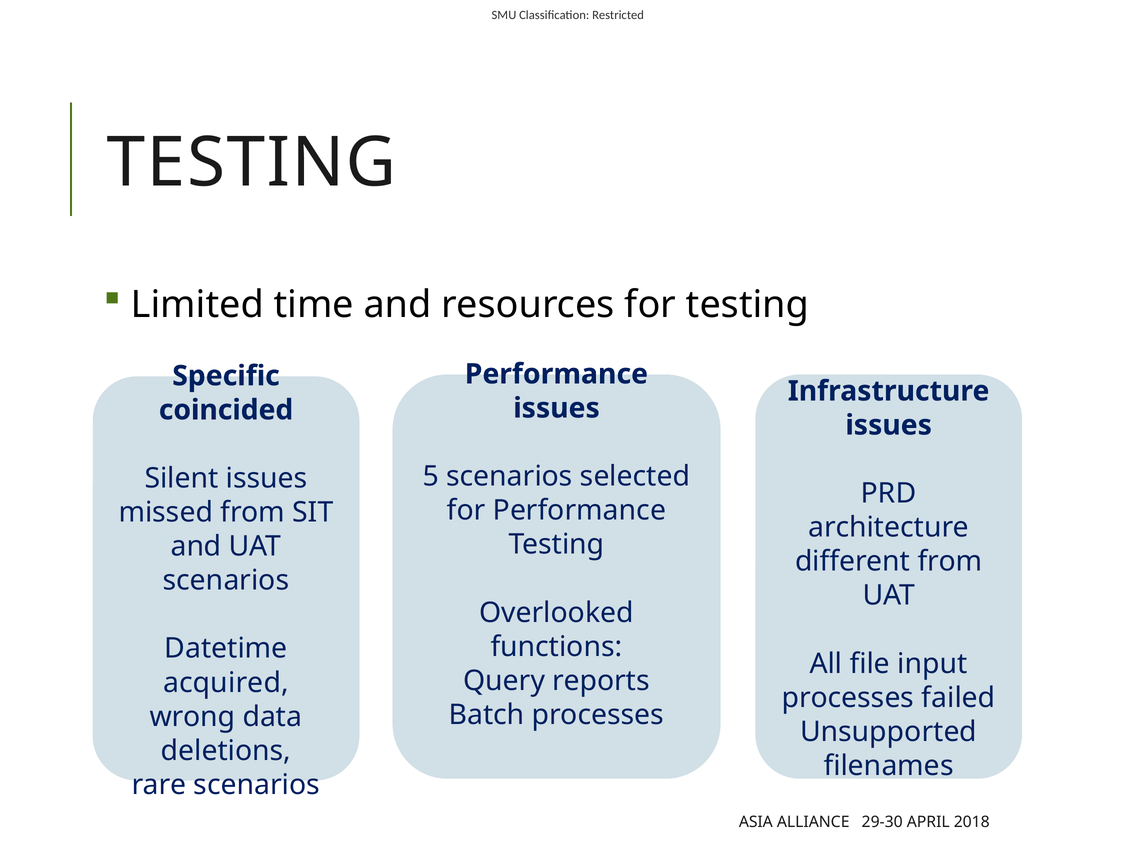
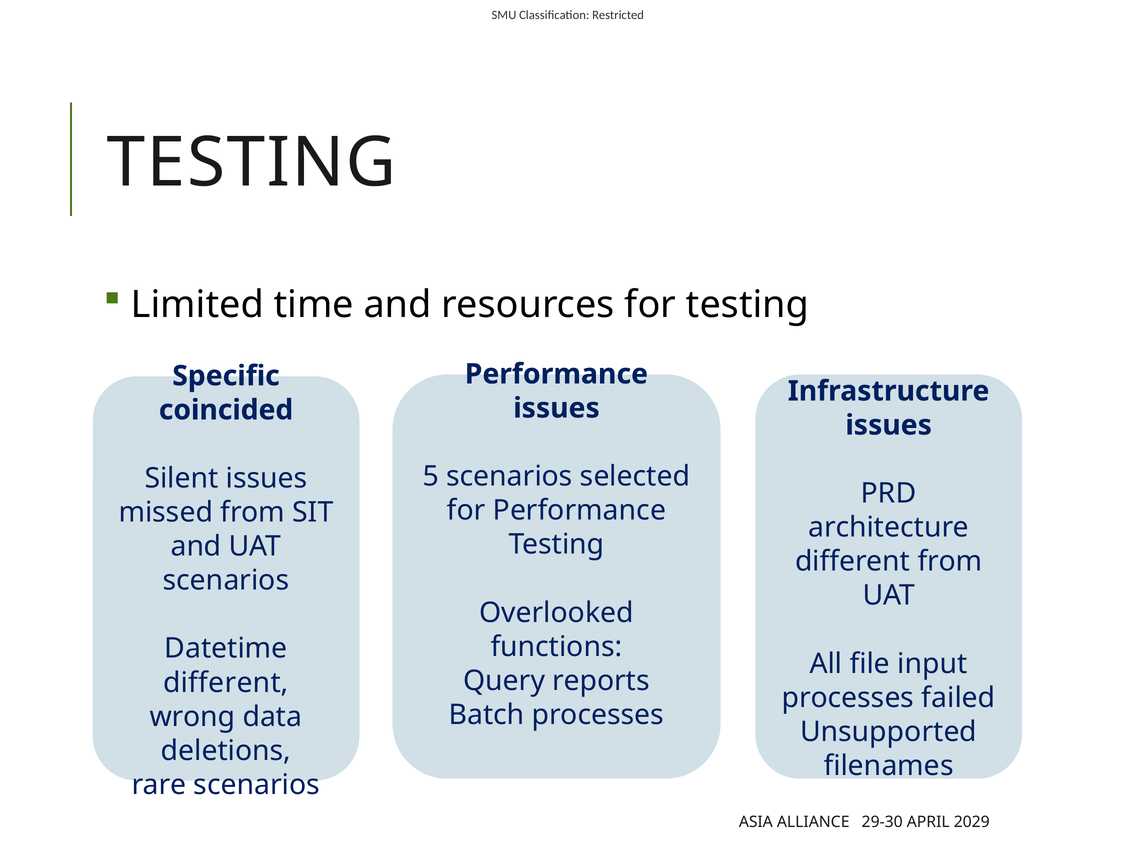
acquired at (226, 683): acquired -> different
2018: 2018 -> 2029
